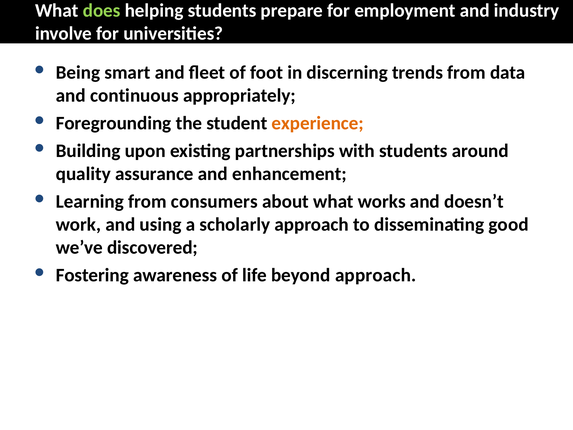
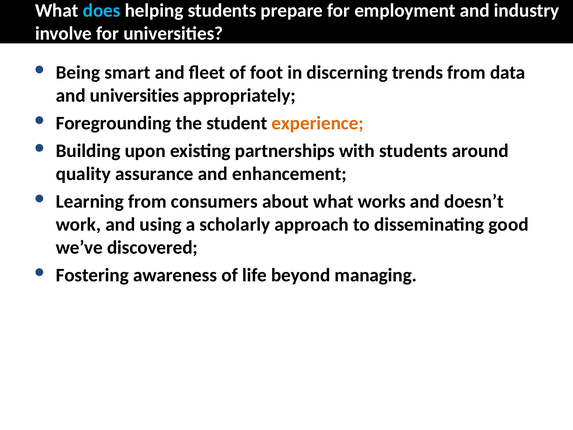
does colour: light green -> light blue
and continuous: continuous -> universities
beyond approach: approach -> managing
